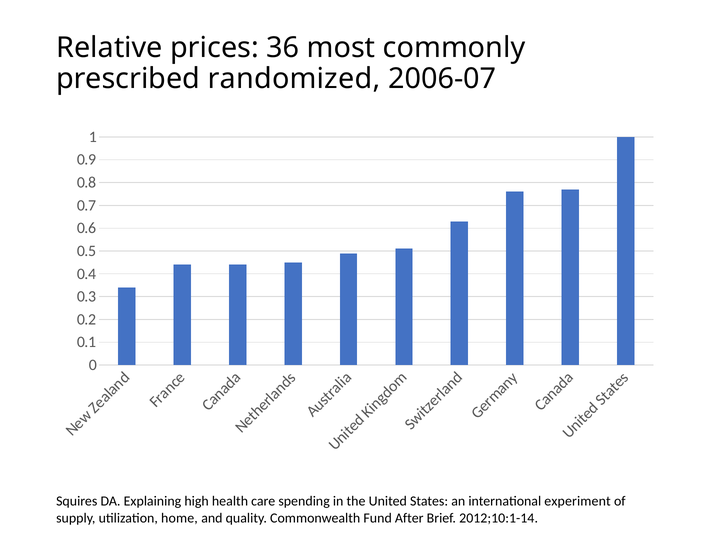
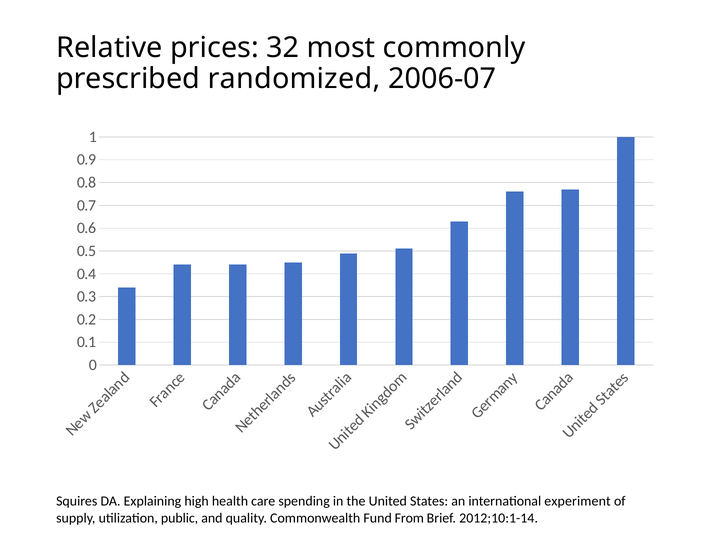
36: 36 -> 32
home: home -> public
After: After -> From
